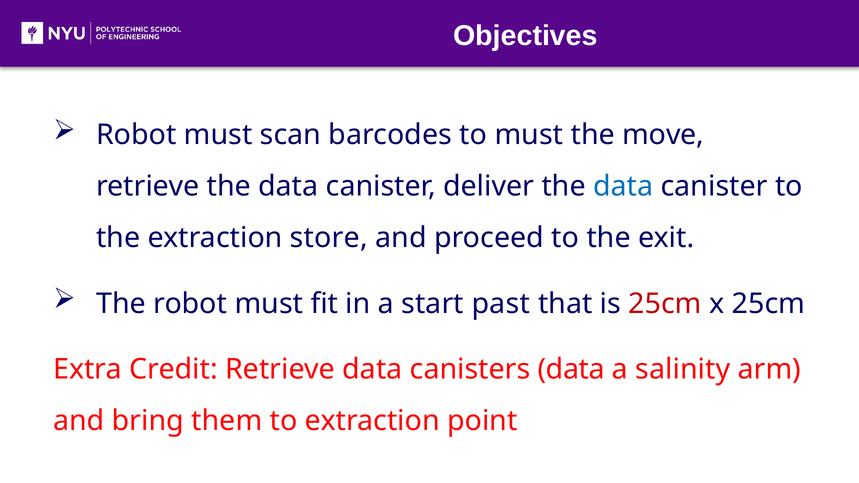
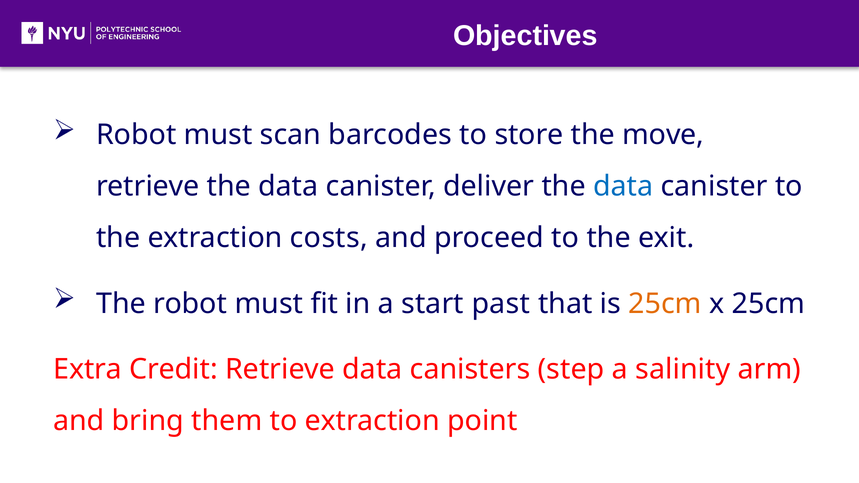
to must: must -> store
store: store -> costs
25cm at (665, 304) colour: red -> orange
canisters data: data -> step
